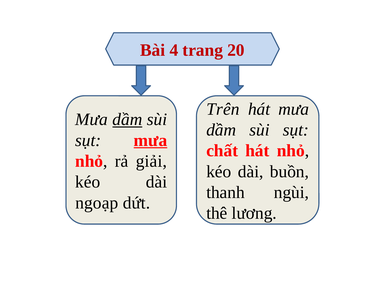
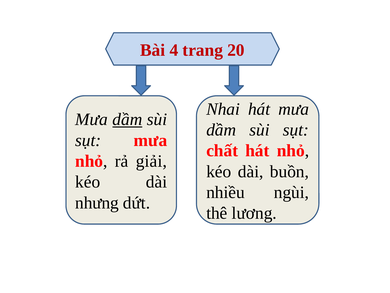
Trên: Trên -> Nhai
mưa at (150, 140) underline: present -> none
thanh: thanh -> nhiều
ngoạp: ngoạp -> nhưng
